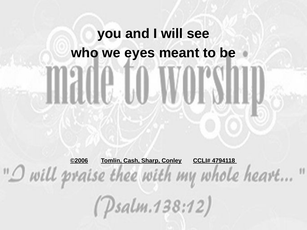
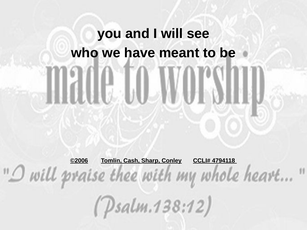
eyes: eyes -> have
